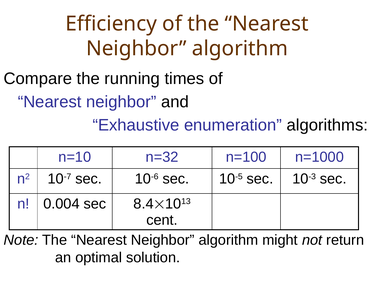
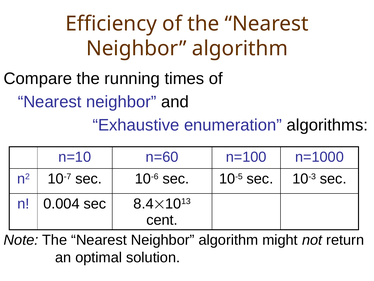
n=32: n=32 -> n=60
